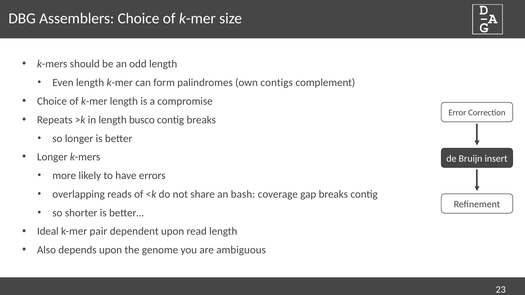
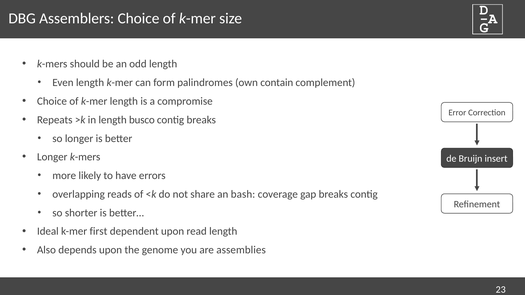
contigs: contigs -> contain
pair: pair -> first
ambiguous: ambiguous -> assemblies
